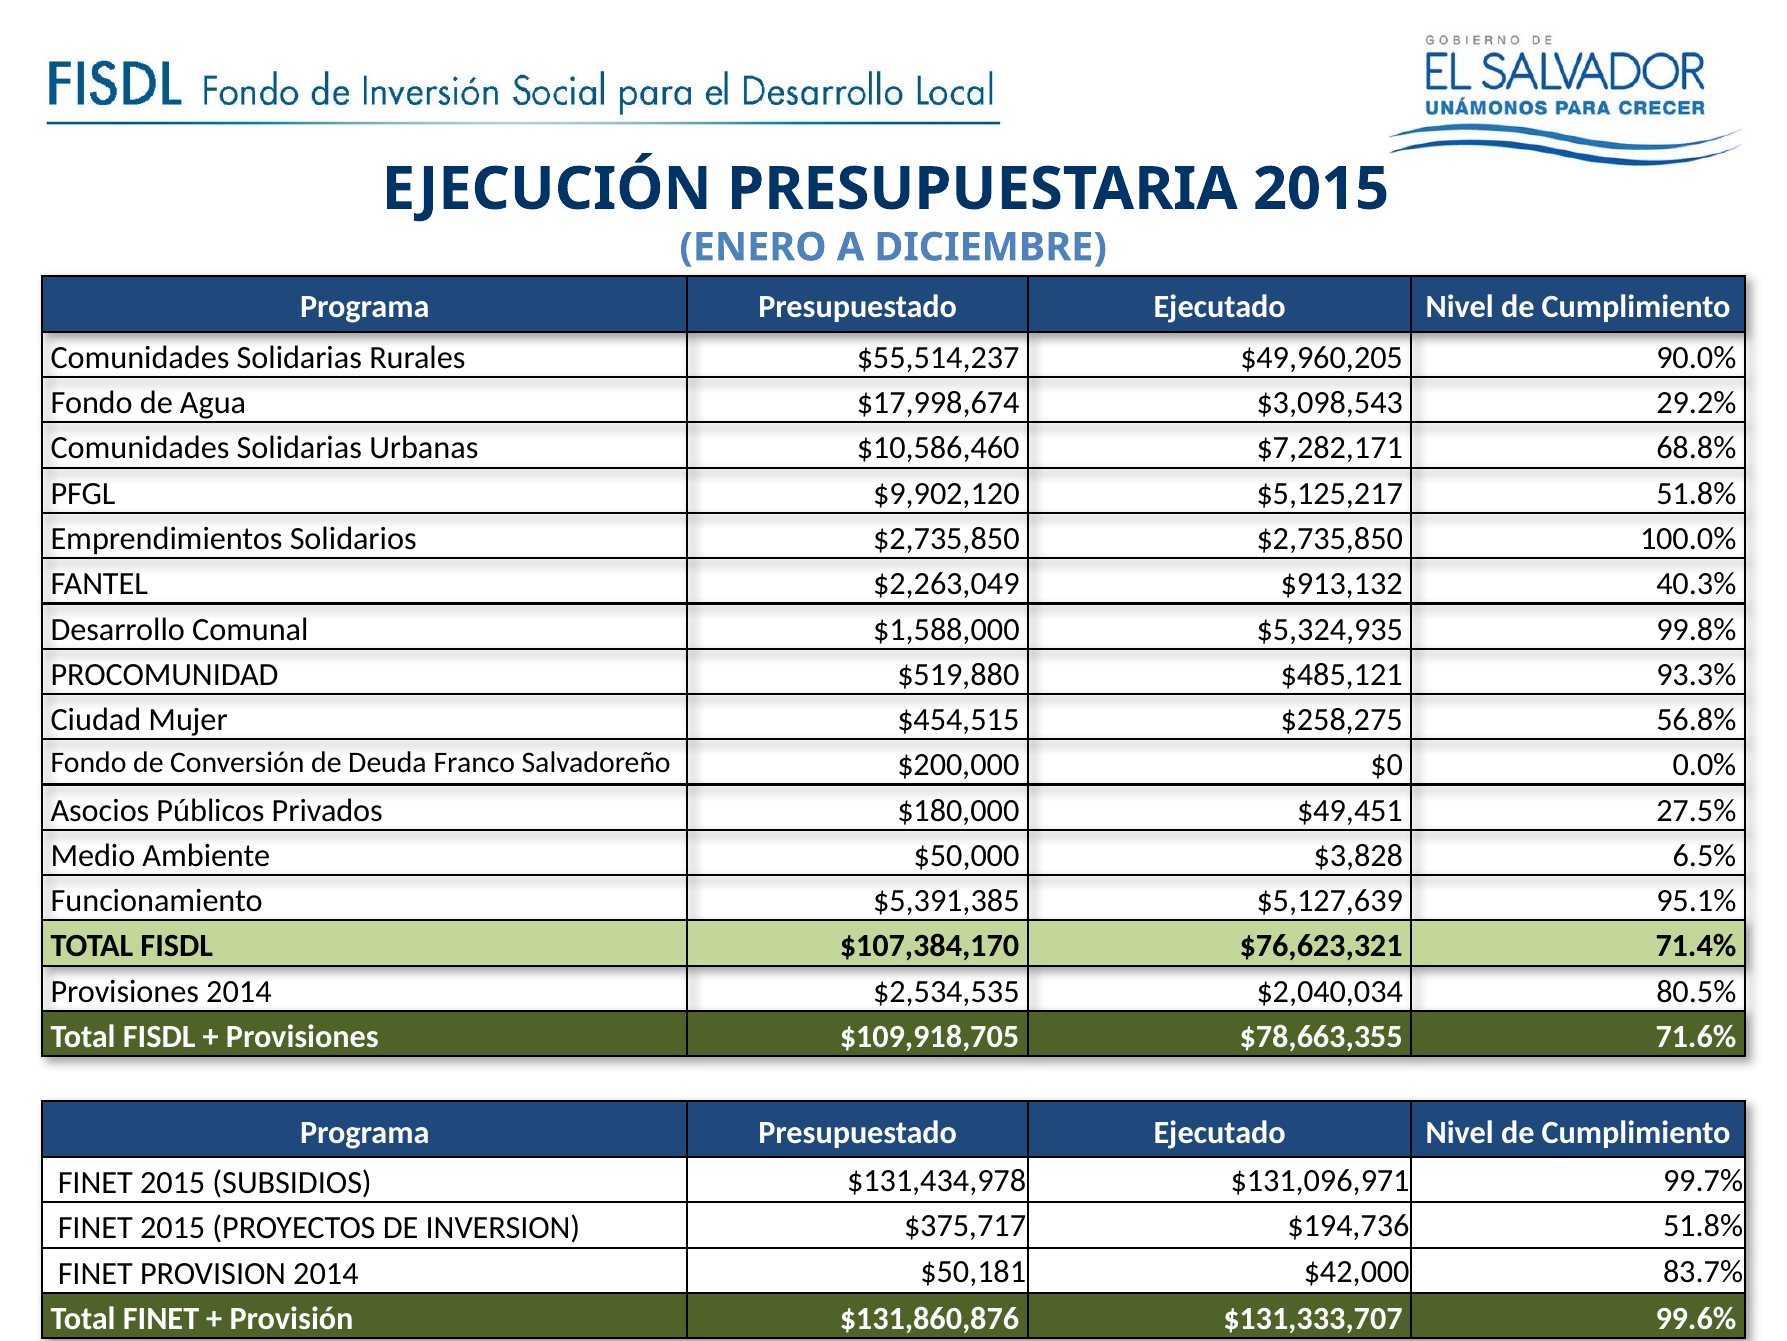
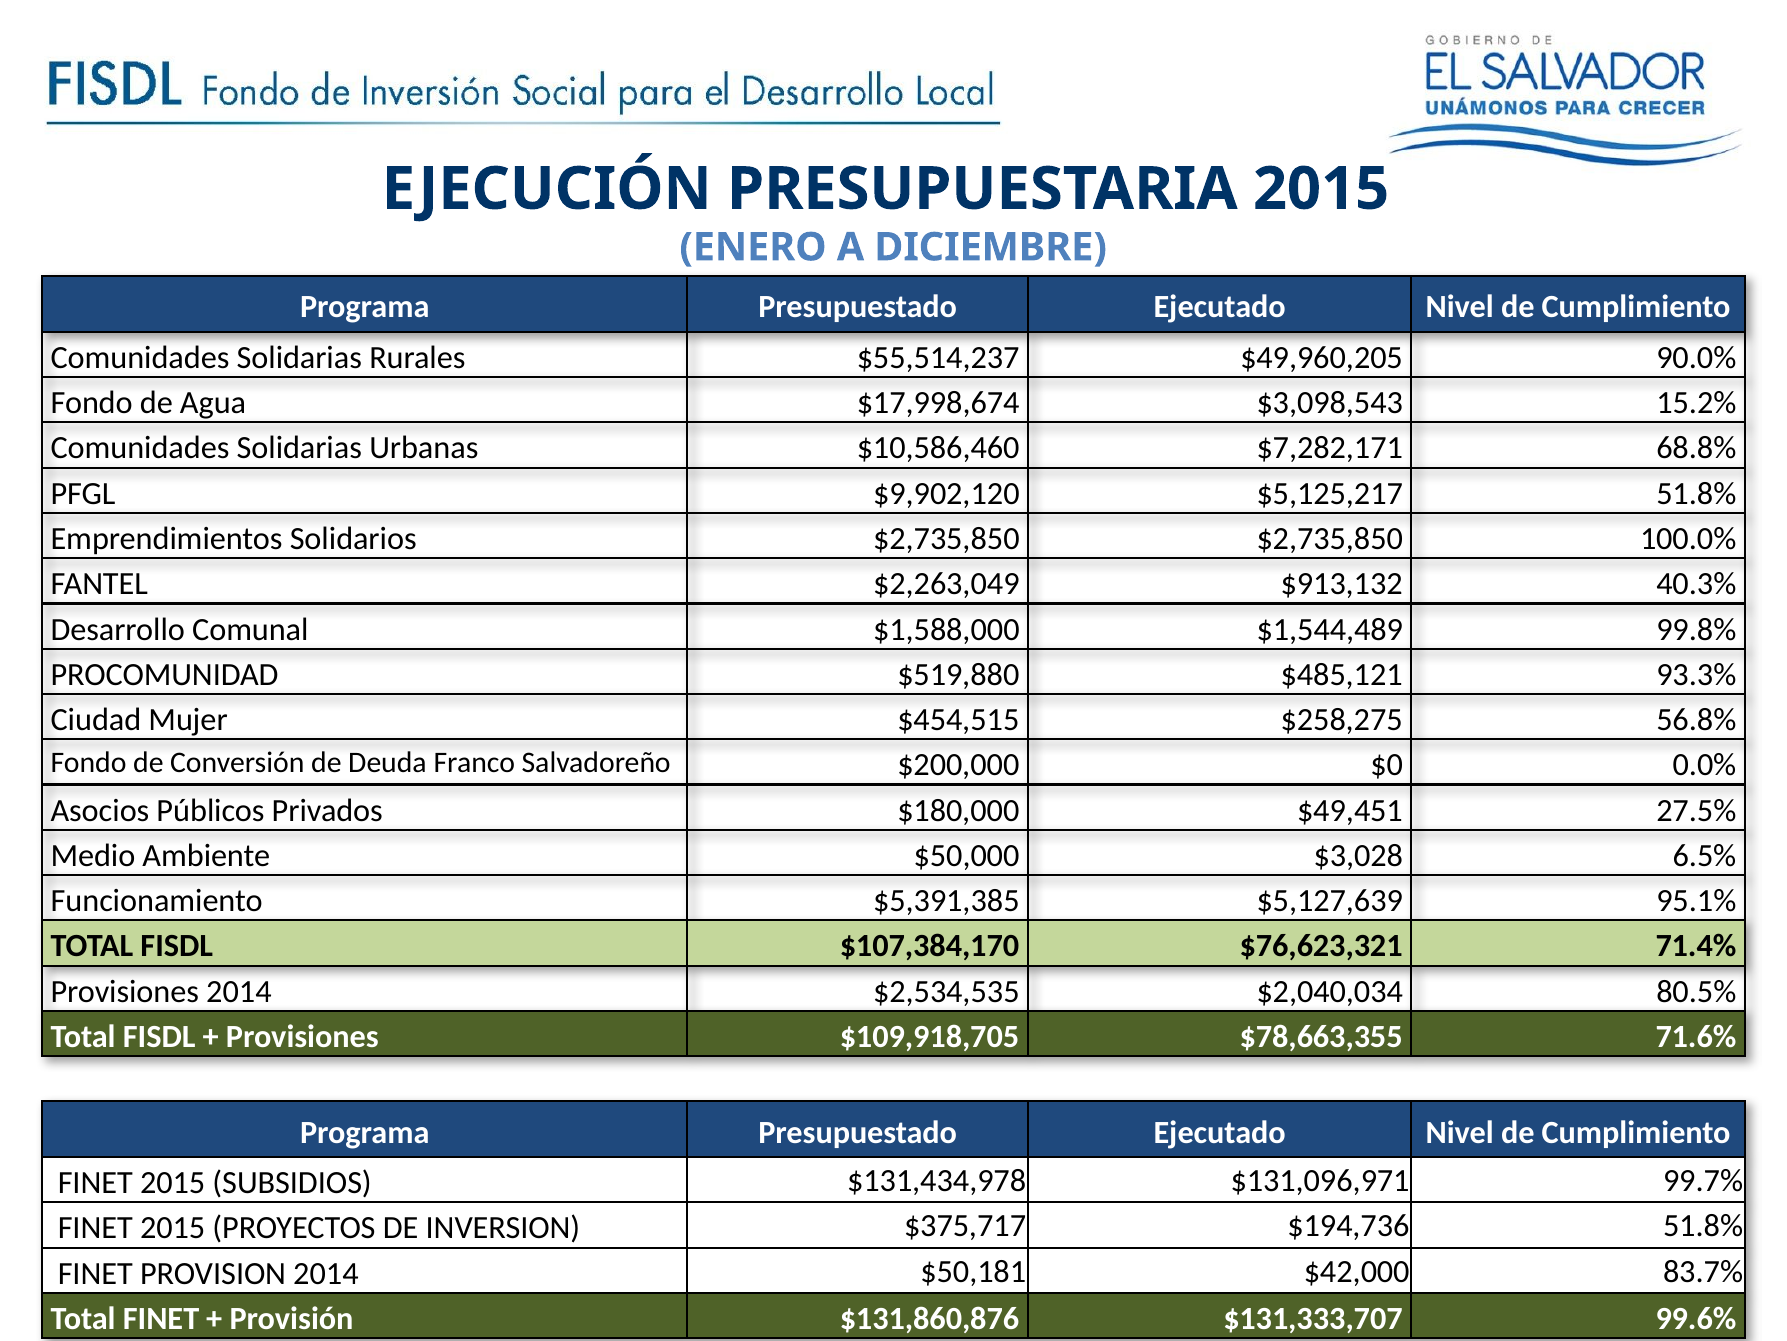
29.2%: 29.2% -> 15.2%
$5,324,935: $5,324,935 -> $1,544,489
$3,828: $3,828 -> $3,028
